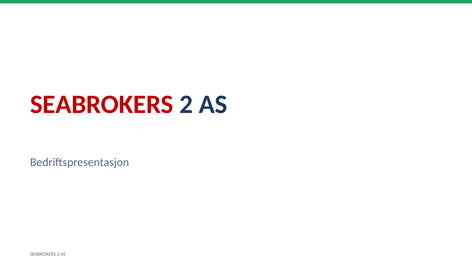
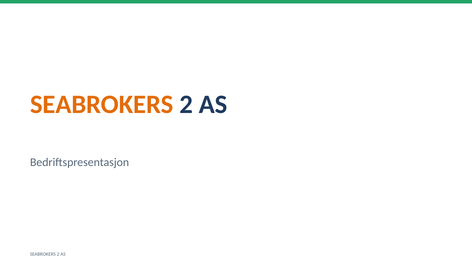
SEABROKERS at (102, 105) colour: red -> orange
